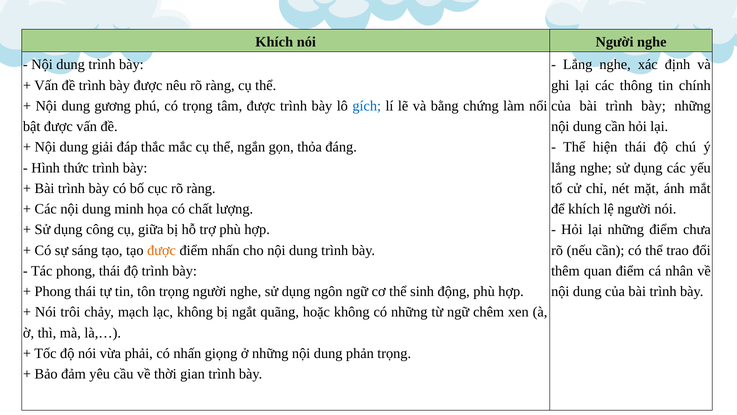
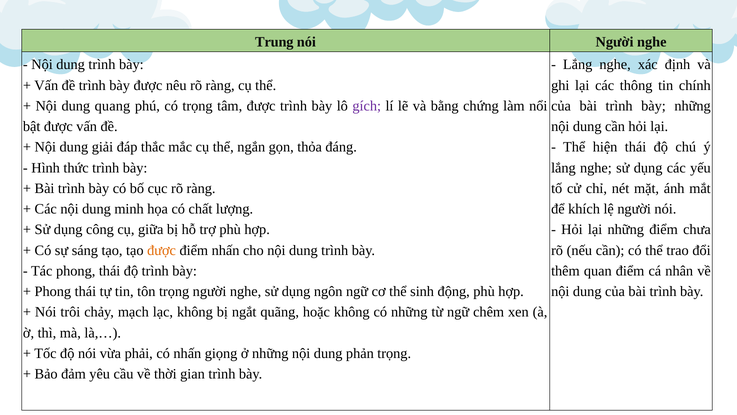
Khích at (274, 42): Khích -> Trung
gương: gương -> quang
gích colour: blue -> purple
